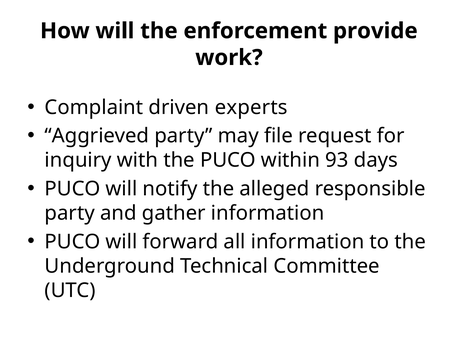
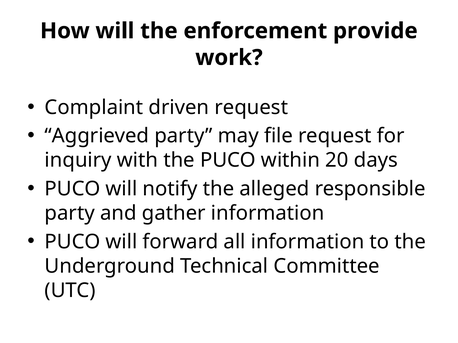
driven experts: experts -> request
93: 93 -> 20
